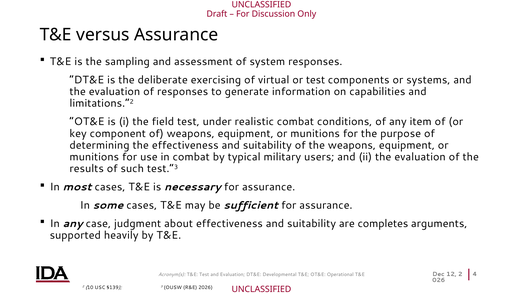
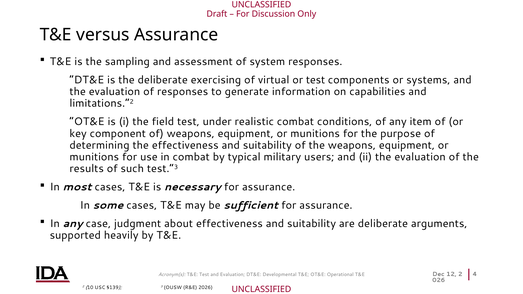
are completes: completes -> deliberate
